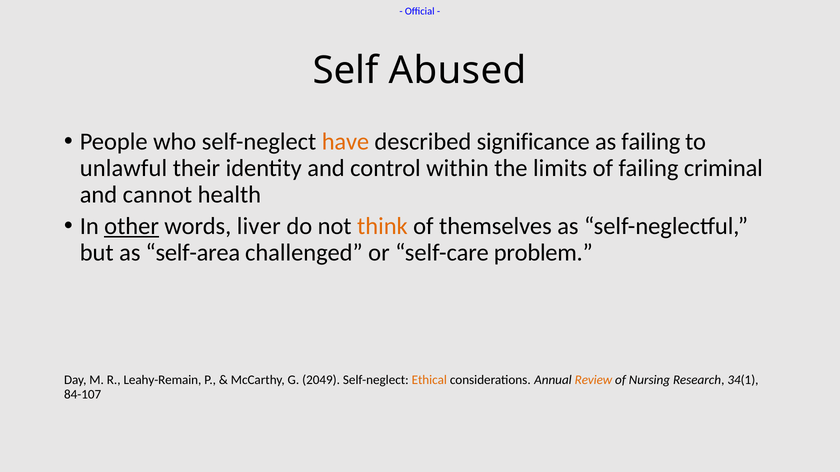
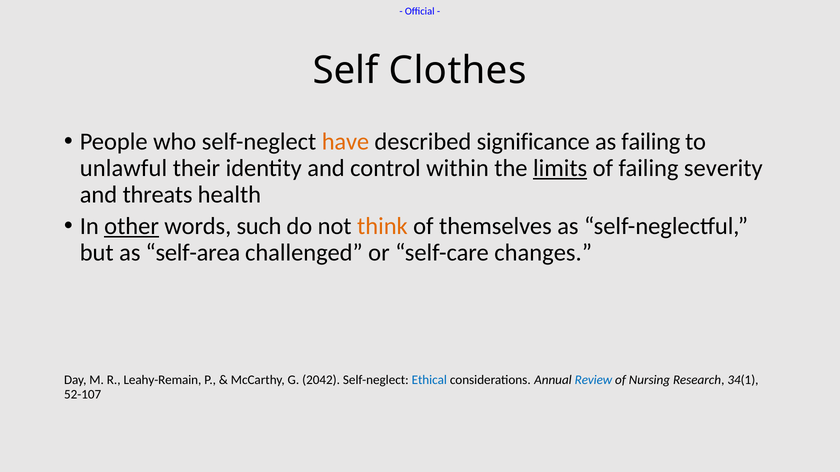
Abused: Abused -> Clothes
limits underline: none -> present
criminal: criminal -> severity
cannot: cannot -> threats
liver: liver -> such
problem: problem -> changes
2049: 2049 -> 2042
Ethical colour: orange -> blue
Review colour: orange -> blue
84-107: 84-107 -> 52-107
